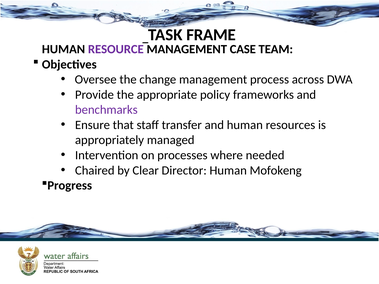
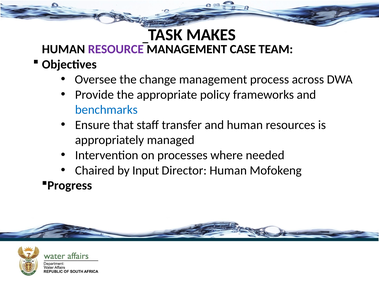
FRAME: FRAME -> MAKES
benchmarks colour: purple -> blue
Clear: Clear -> Input
